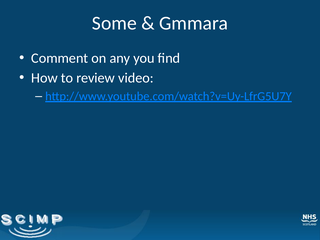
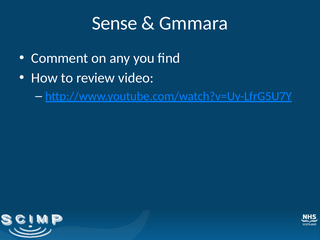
Some: Some -> Sense
